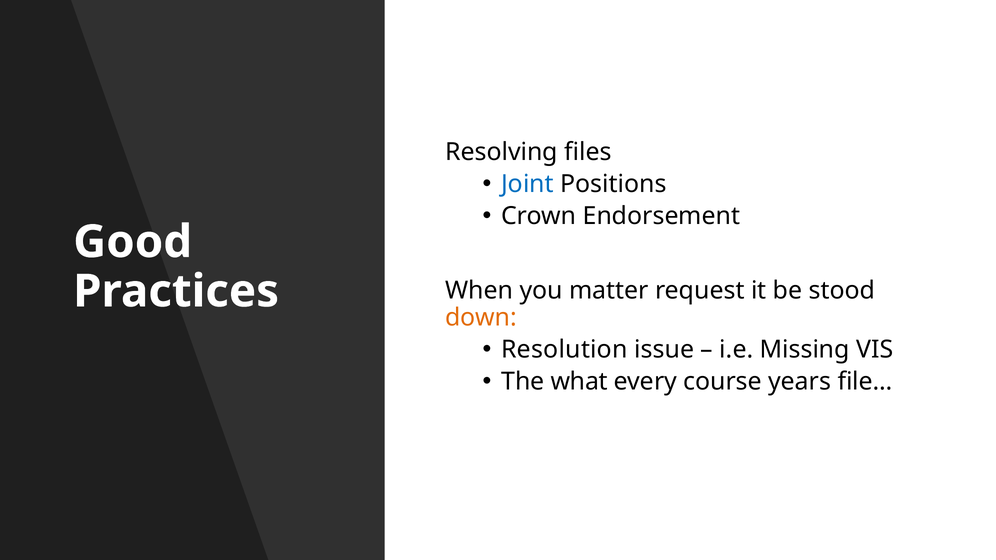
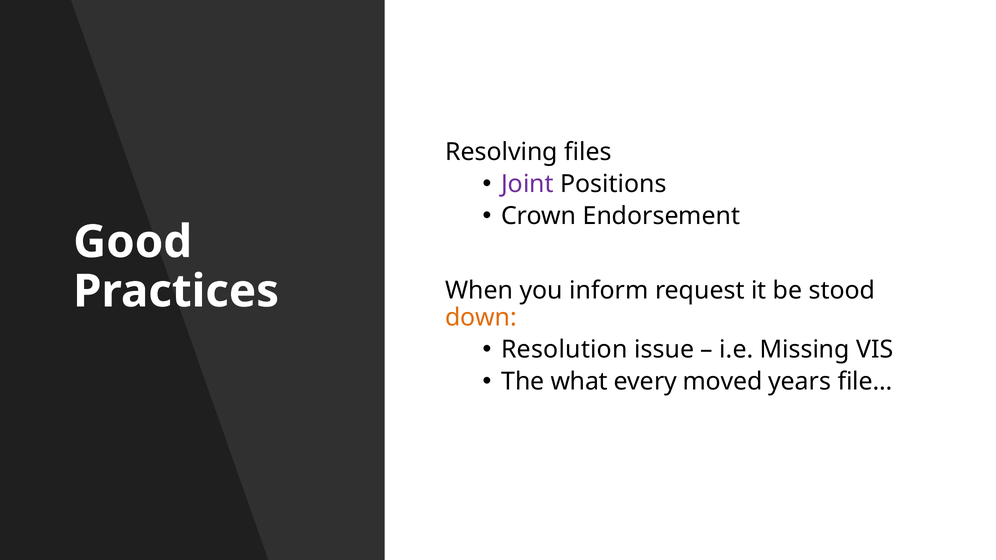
Joint colour: blue -> purple
matter: matter -> inform
course: course -> moved
